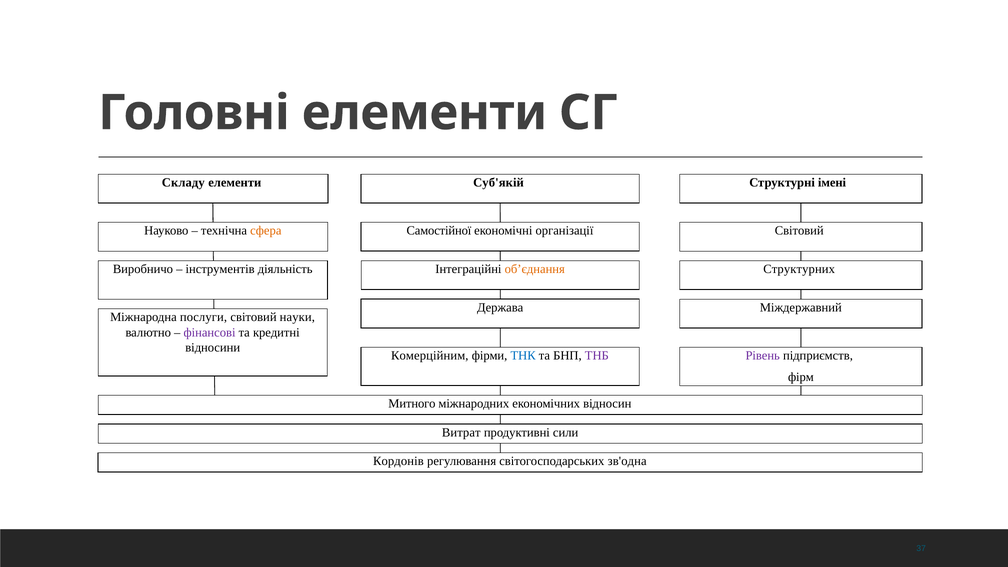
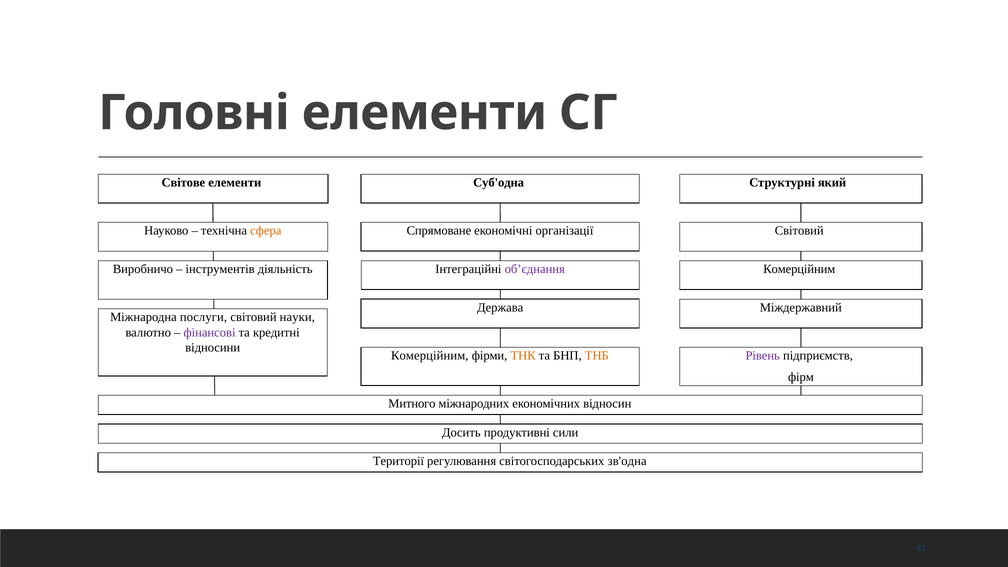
Складу: Складу -> Світове
Суб'якій: Суб'якій -> Суб'одна
імені: імені -> який
Самостійної: Самостійної -> Спрямоване
об’єднання colour: orange -> purple
Структурних at (799, 269): Структурних -> Комерційним
ТНК colour: blue -> orange
ТНБ colour: purple -> orange
Витрат: Витрат -> Досить
Кордонів: Кордонів -> Території
